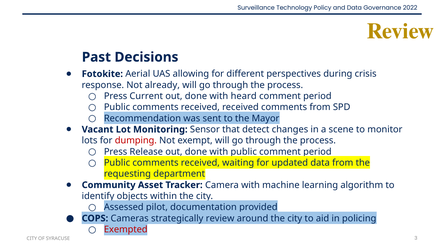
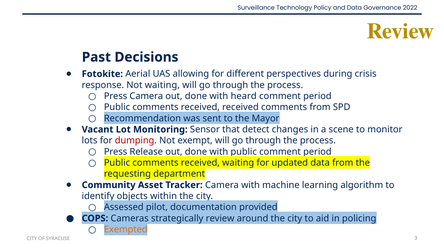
Not already: already -> waiting
Press Current: Current -> Camera
Exempted colour: red -> orange
